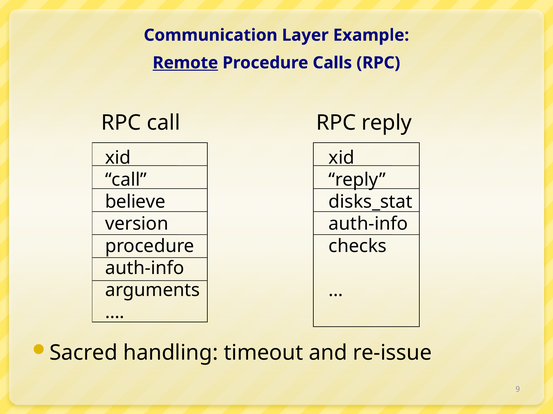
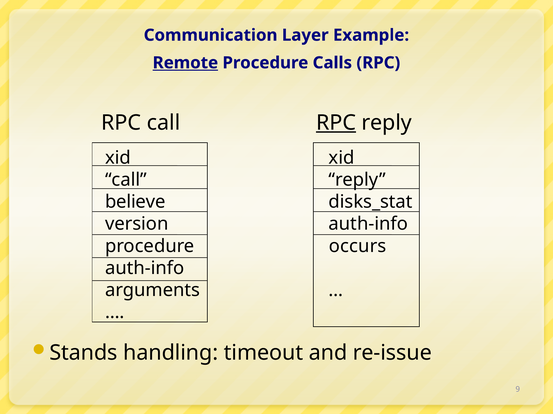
RPC at (336, 123) underline: none -> present
checks: checks -> occurs
Sacred: Sacred -> Stands
